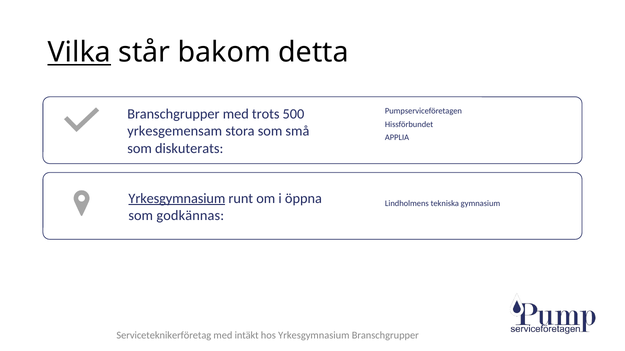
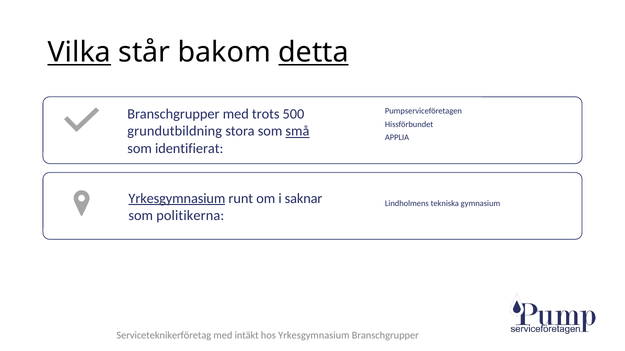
detta underline: none -> present
yrkesgemensam: yrkesgemensam -> grundutbildning
små underline: none -> present
diskuterats: diskuterats -> identifierat
öppna: öppna -> saknar
godkännas: godkännas -> politikerna
